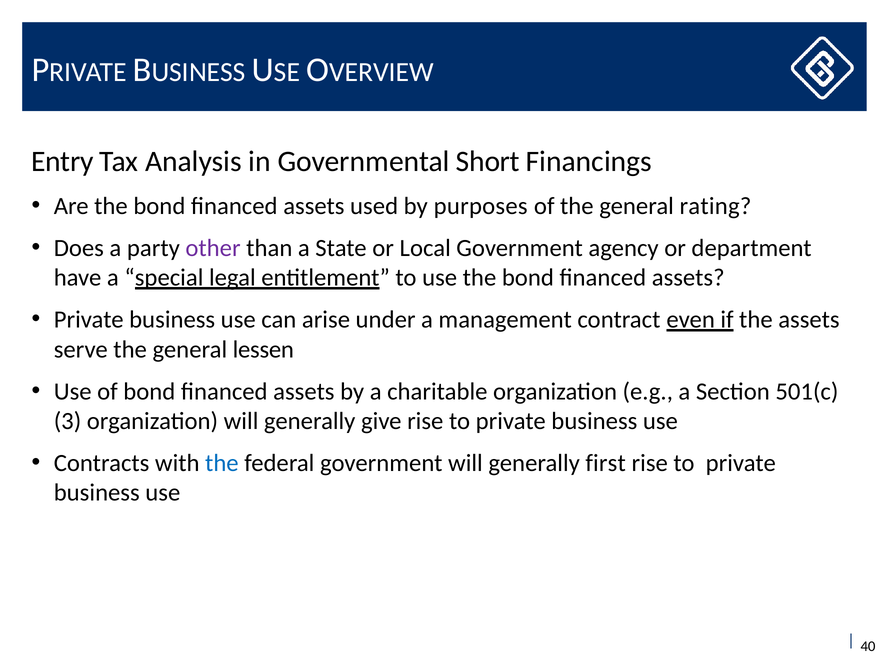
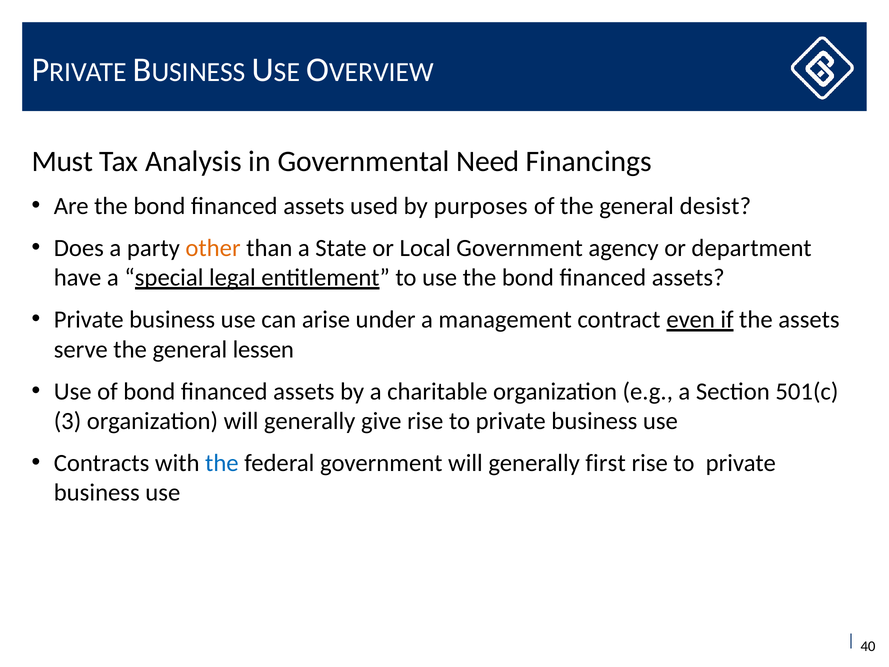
Entry: Entry -> Must
Short: Short -> Need
rating: rating -> desist
other colour: purple -> orange
